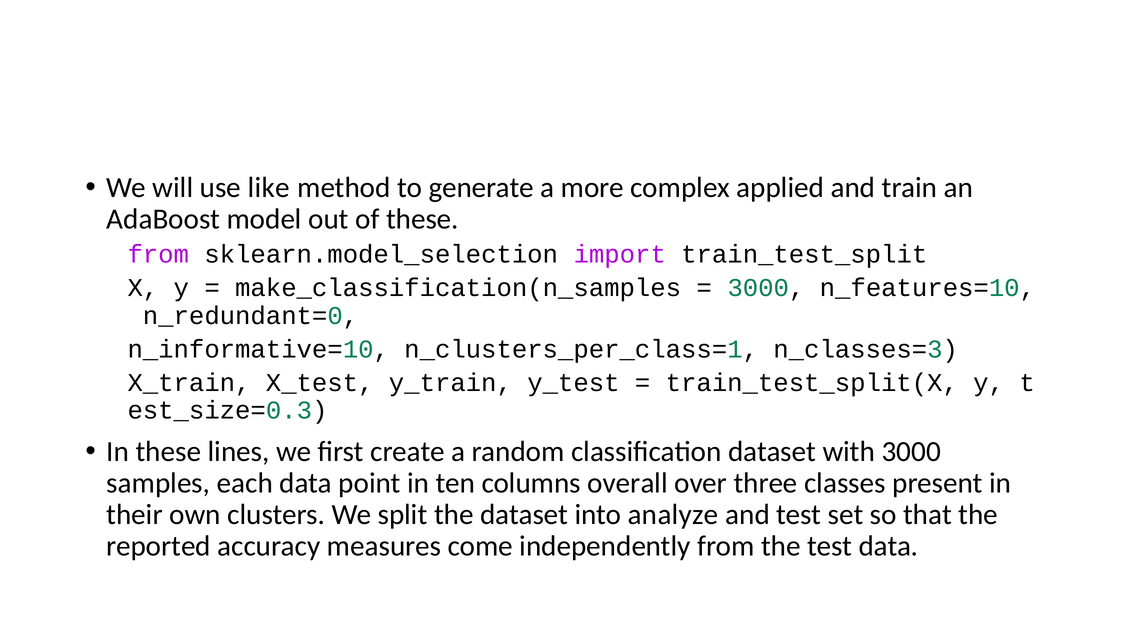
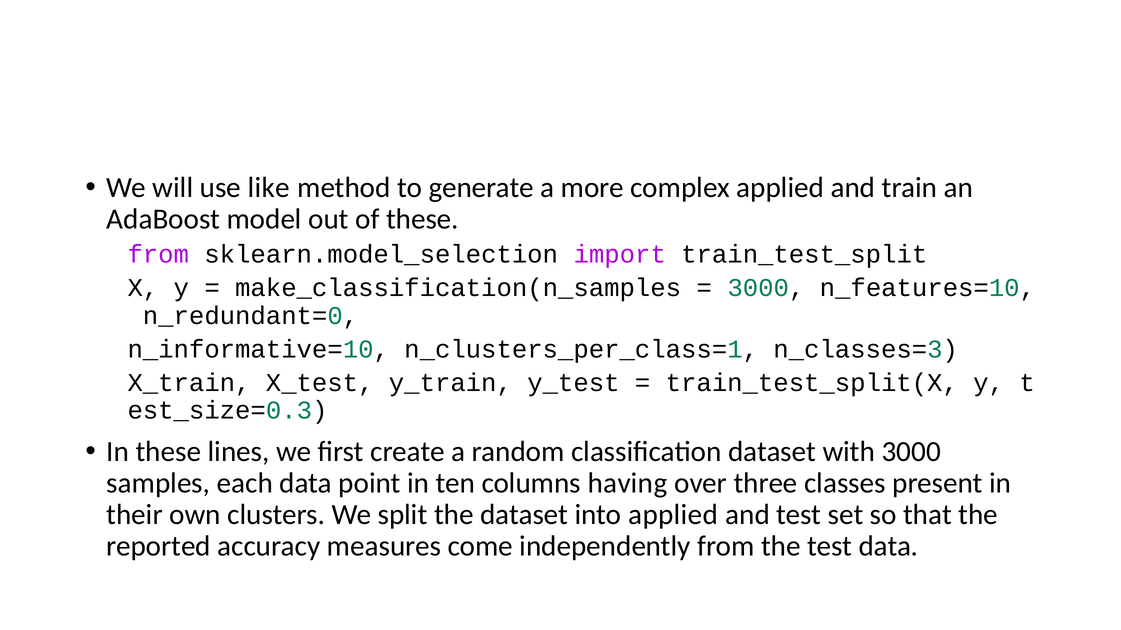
overall: overall -> having
into analyze: analyze -> applied
